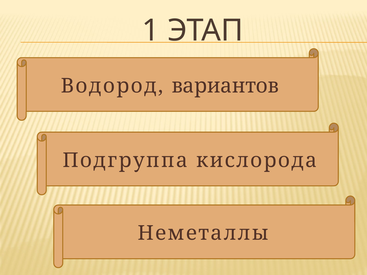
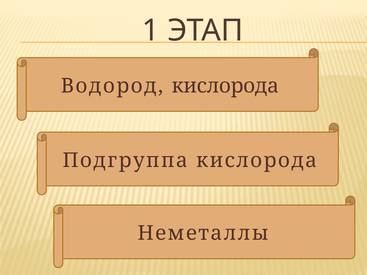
Водород вариантов: вариантов -> кислорода
